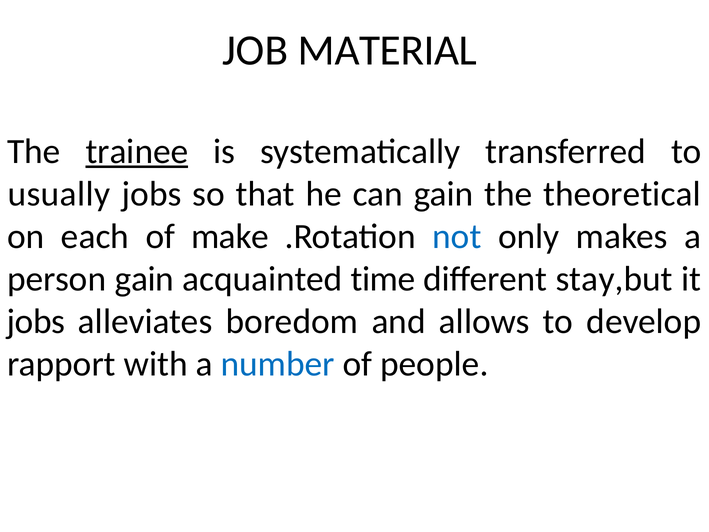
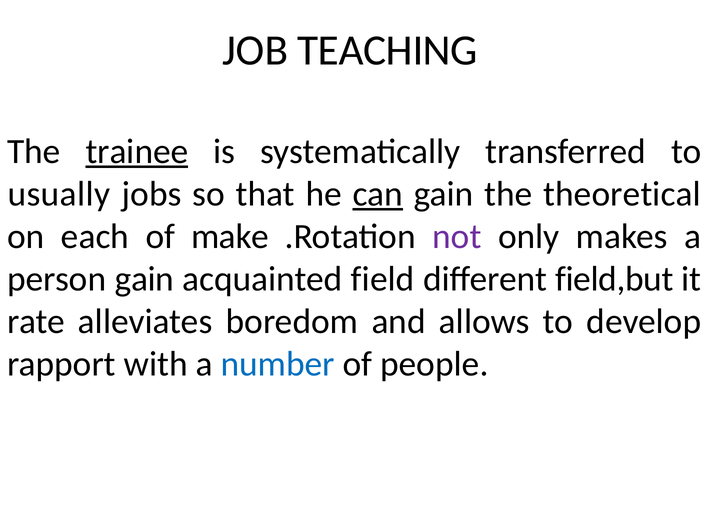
MATERIAL: MATERIAL -> TEACHING
can underline: none -> present
not colour: blue -> purple
time: time -> field
stay,but: stay,but -> field,but
jobs at (36, 322): jobs -> rate
